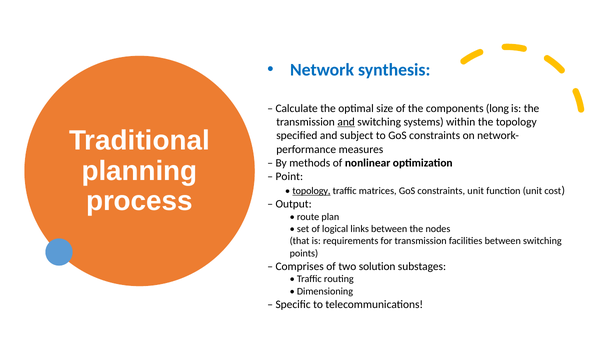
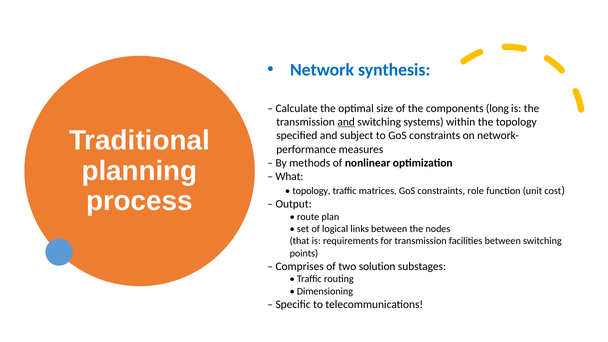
Point: Point -> What
topology at (311, 191) underline: present -> none
constraints unit: unit -> role
